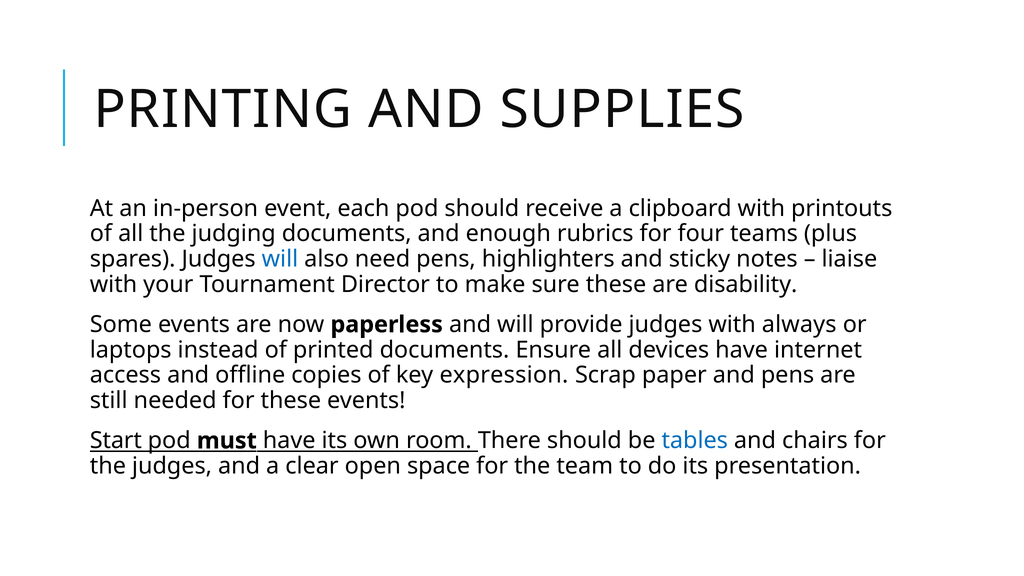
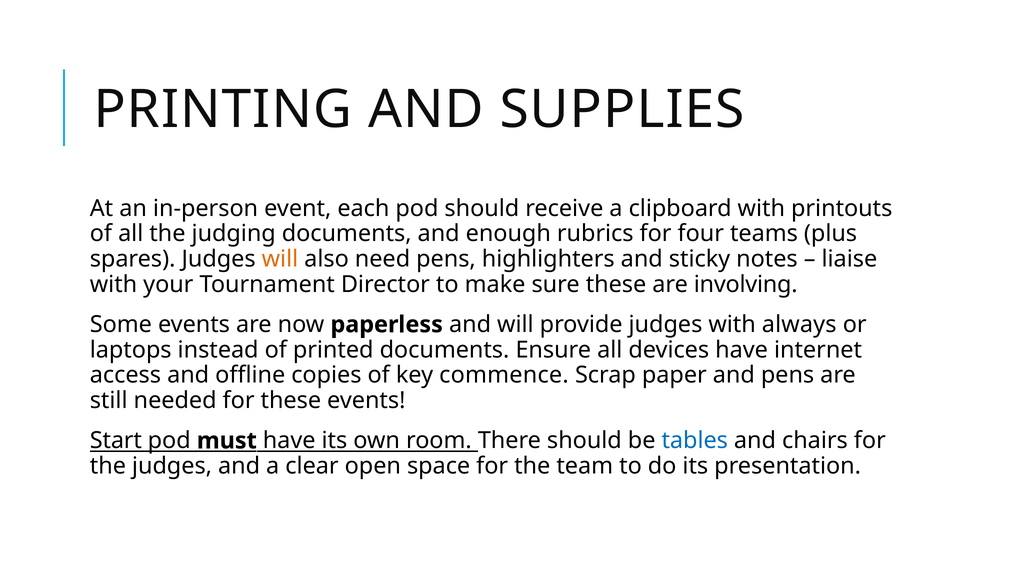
will at (280, 259) colour: blue -> orange
disability: disability -> involving
expression: expression -> commence
